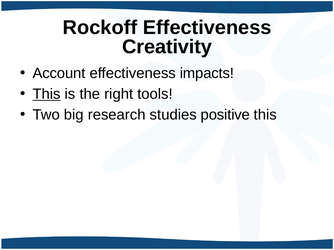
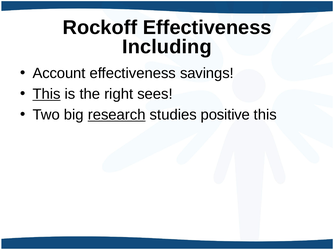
Creativity: Creativity -> Including
impacts: impacts -> savings
tools: tools -> sees
research underline: none -> present
